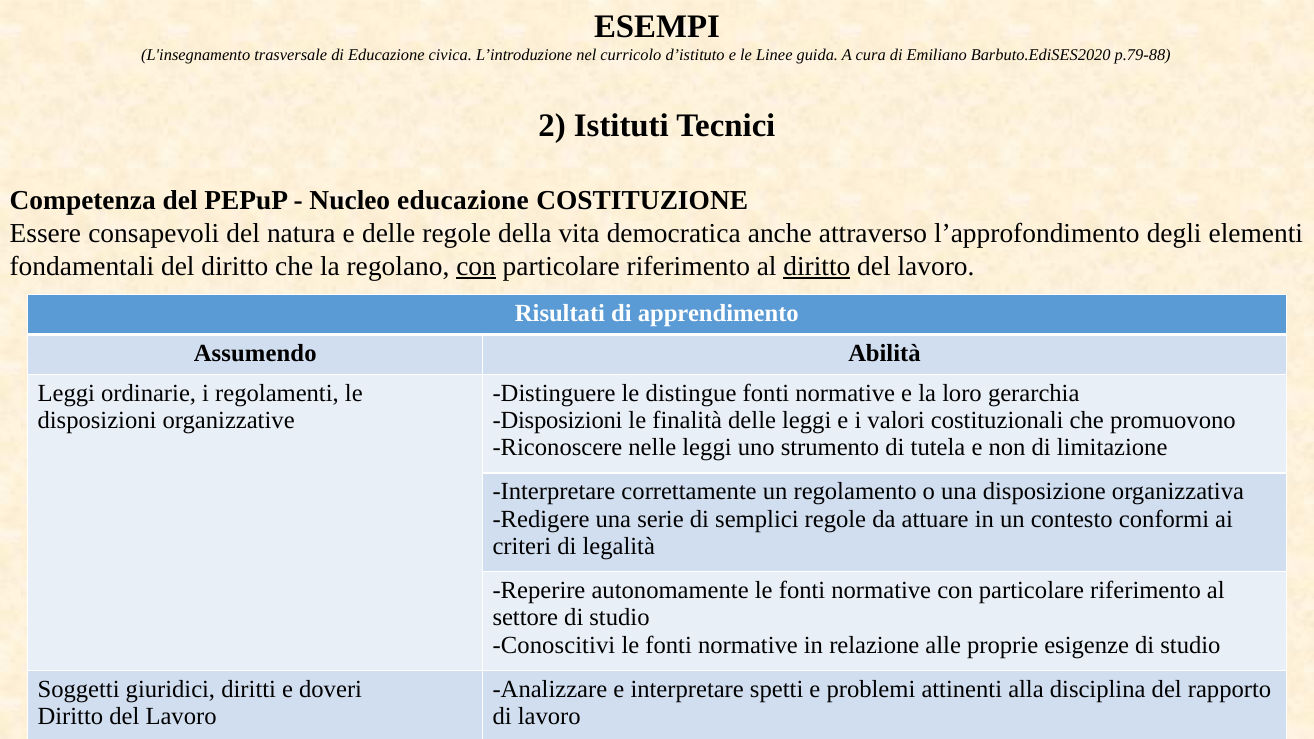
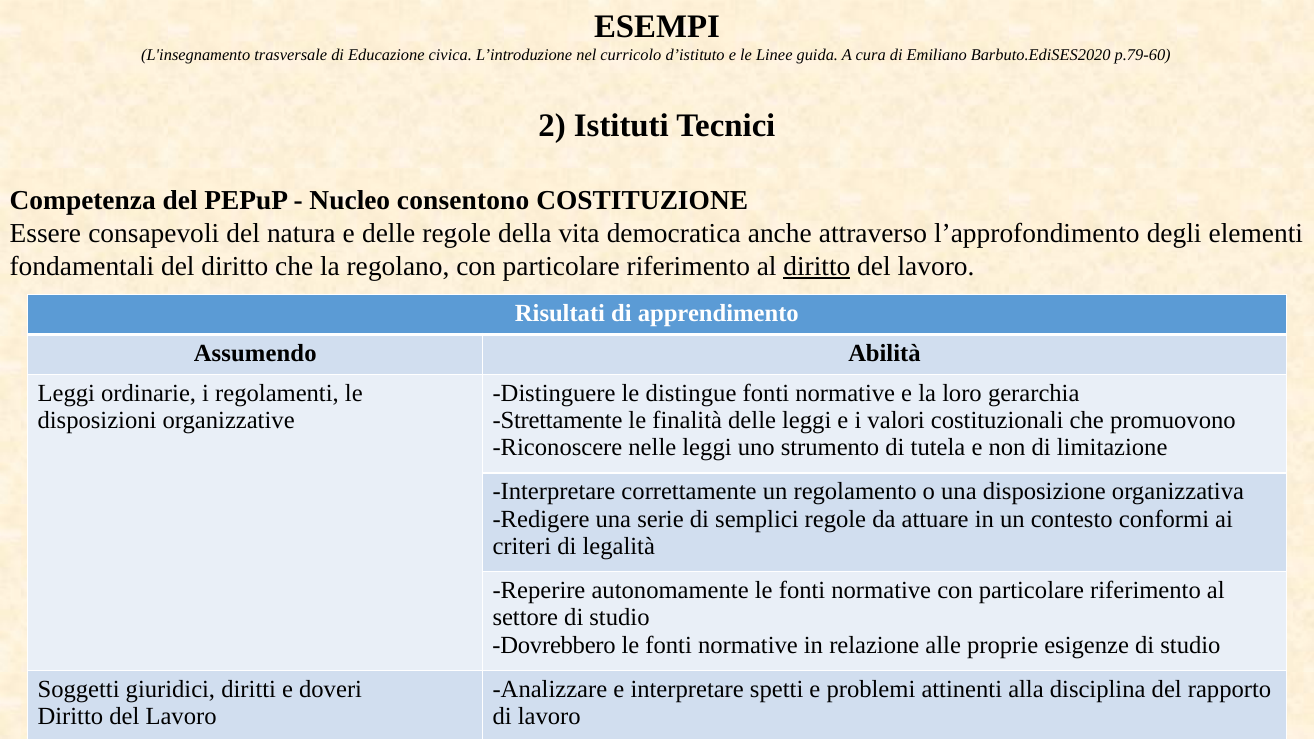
p.79-88: p.79-88 -> p.79-60
Nucleo educazione: educazione -> consentono
con at (476, 266) underline: present -> none
Disposizioni at (558, 421): Disposizioni -> Strettamente
Conoscitivi: Conoscitivi -> Dovrebbero
